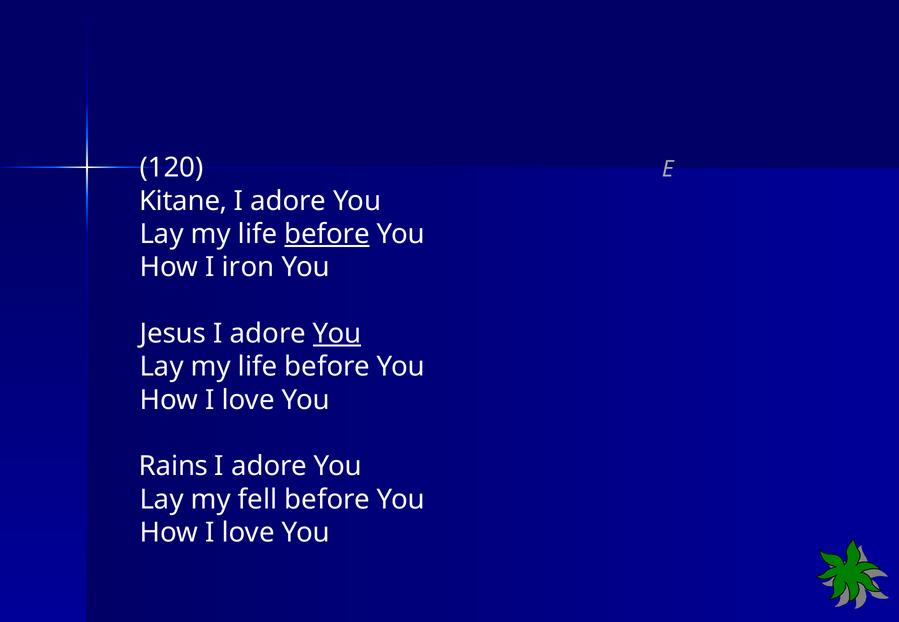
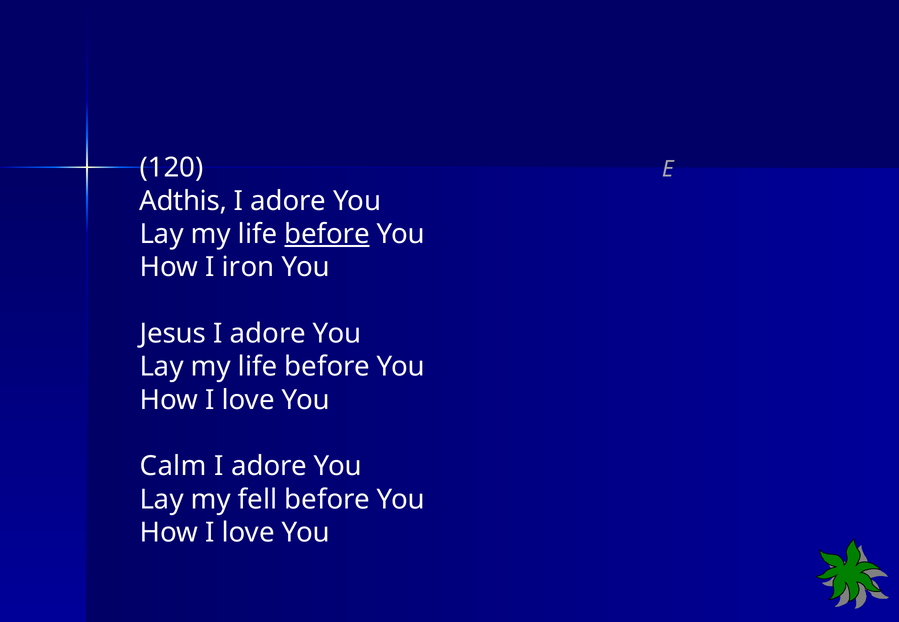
Kitane: Kitane -> Adthis
You at (337, 334) underline: present -> none
Rains: Rains -> Calm
